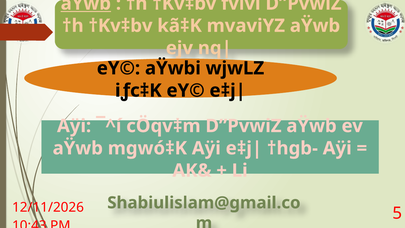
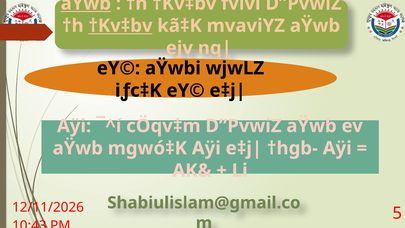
†Kv‡bv at (120, 26) underline: none -> present
